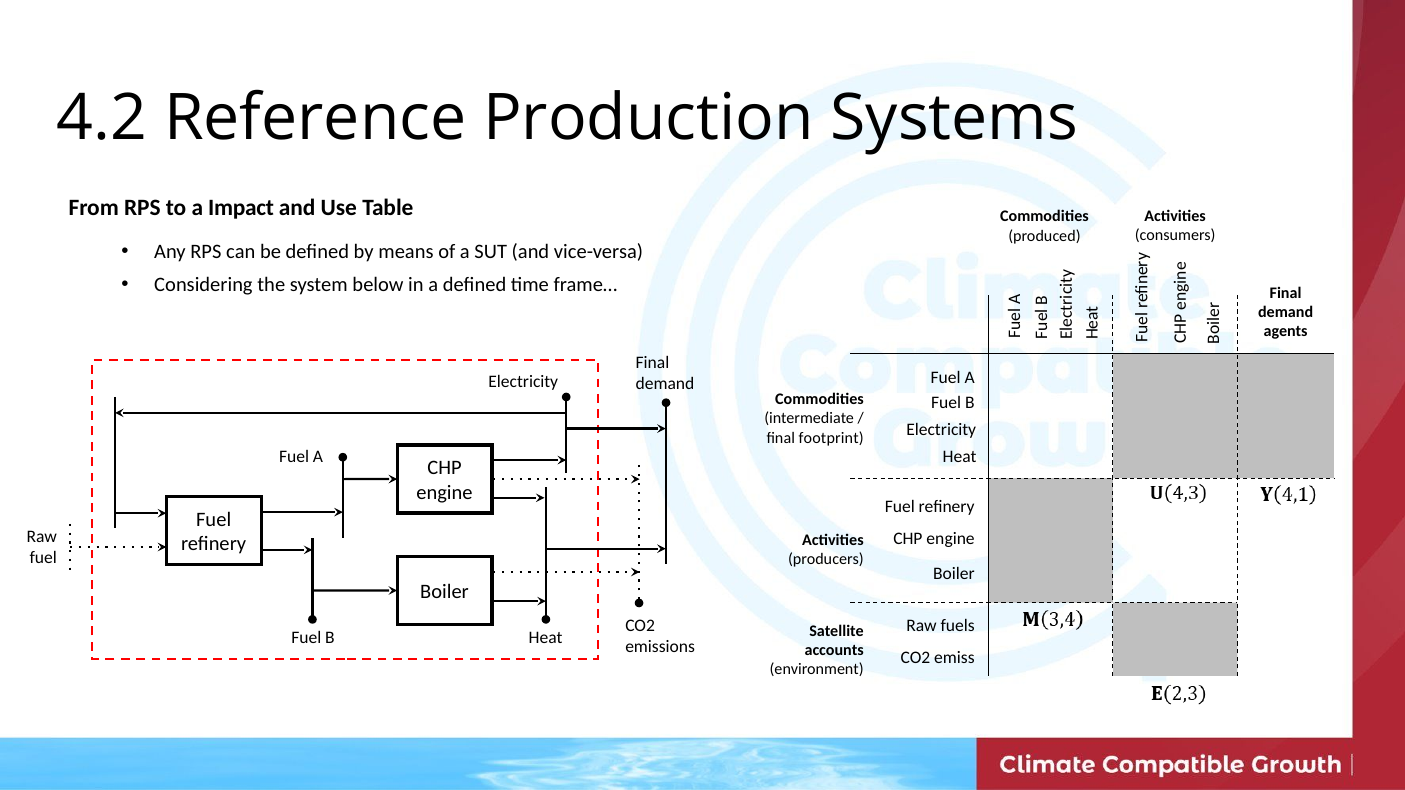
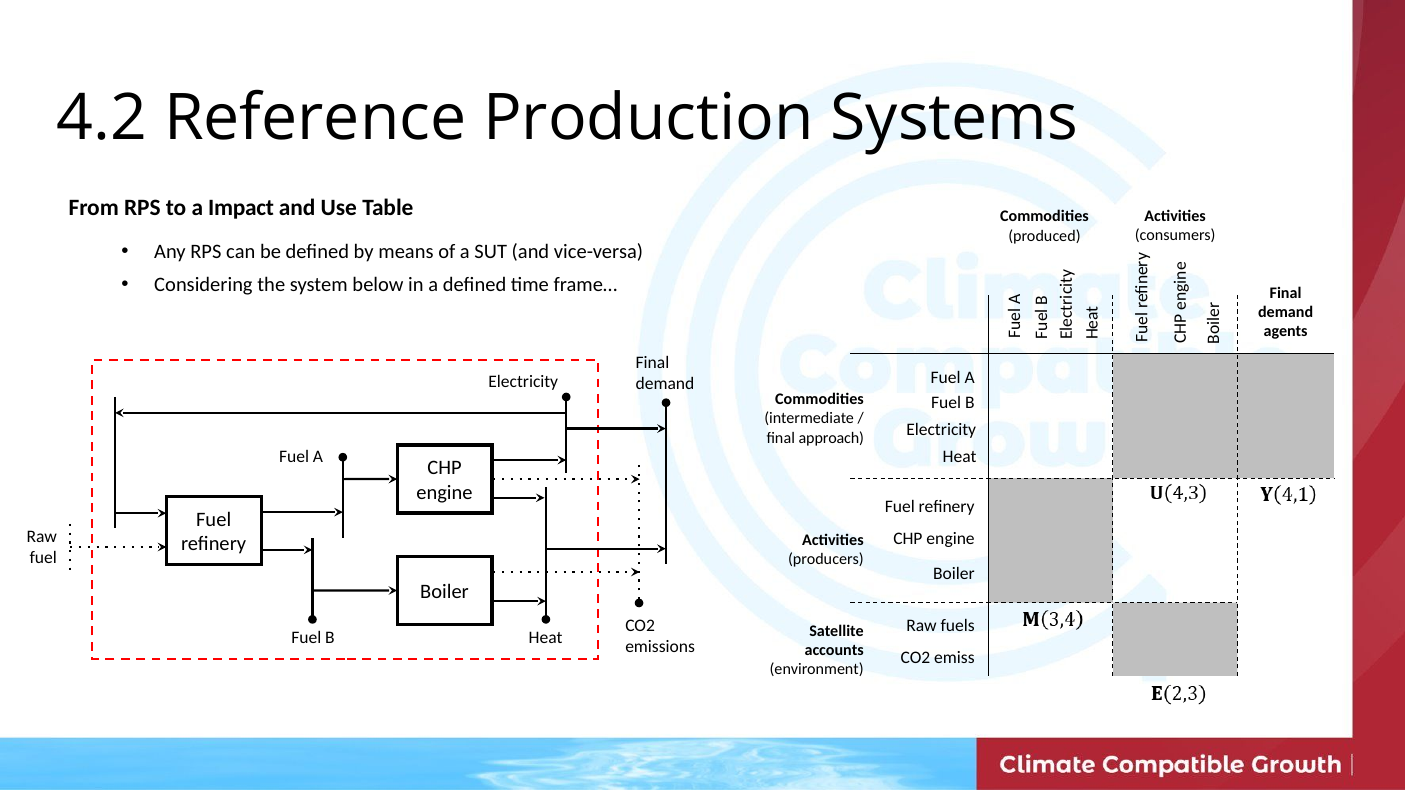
footprint: footprint -> approach
